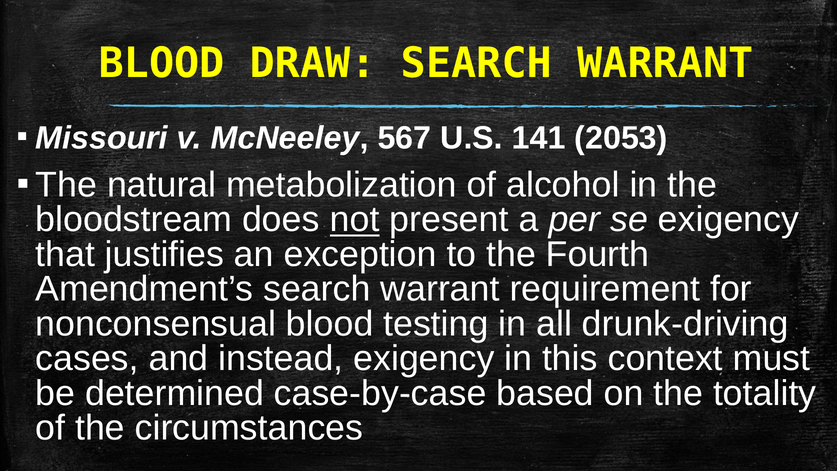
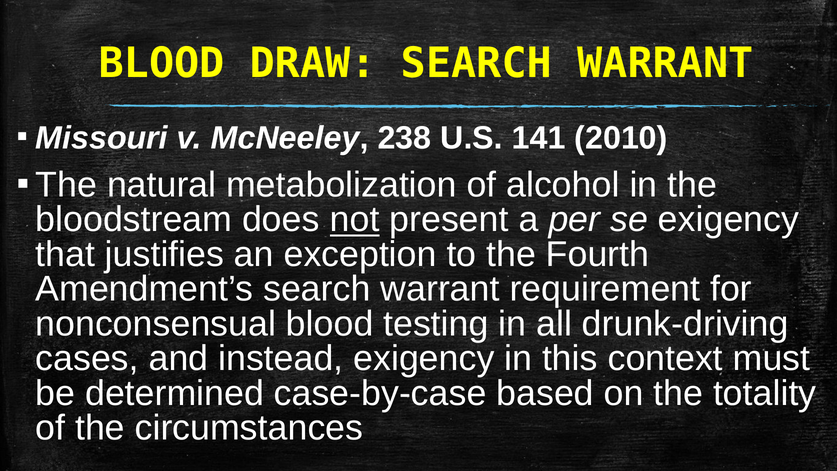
567: 567 -> 238
2053: 2053 -> 2010
